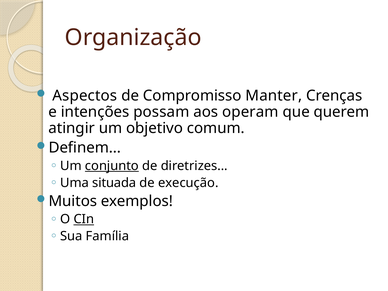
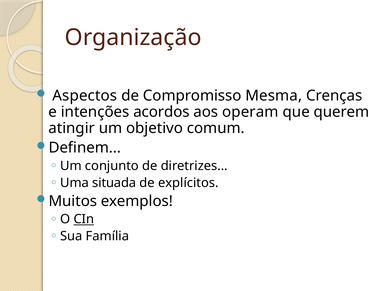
Manter: Manter -> Mesma
possam: possam -> acordos
conjunto underline: present -> none
execução: execução -> explícitos
